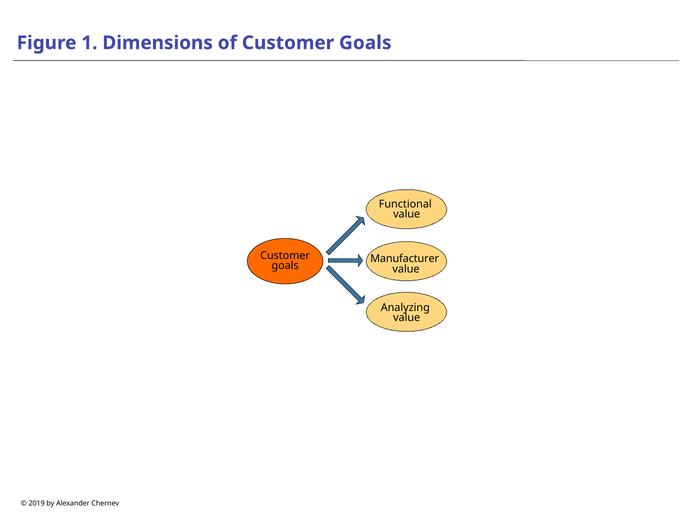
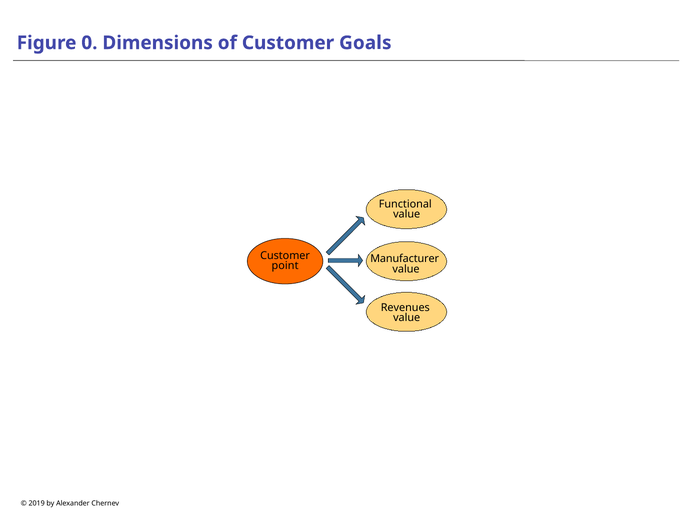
1: 1 -> 0
goals at (285, 266): goals -> point
Analyzing: Analyzing -> Revenues
